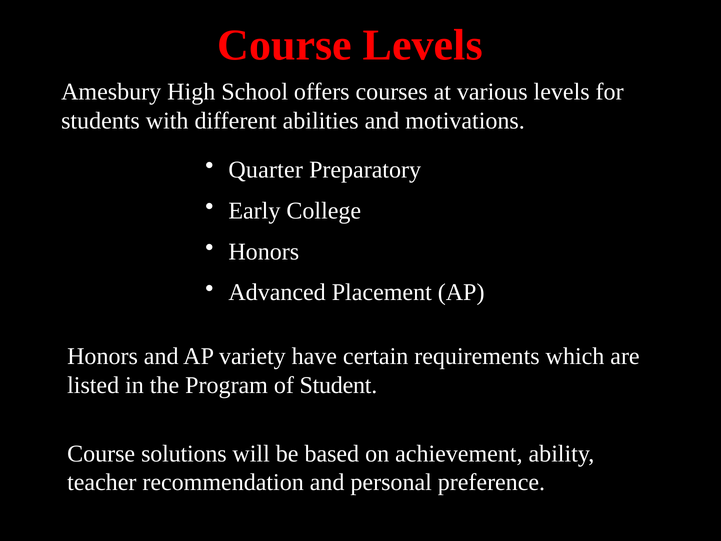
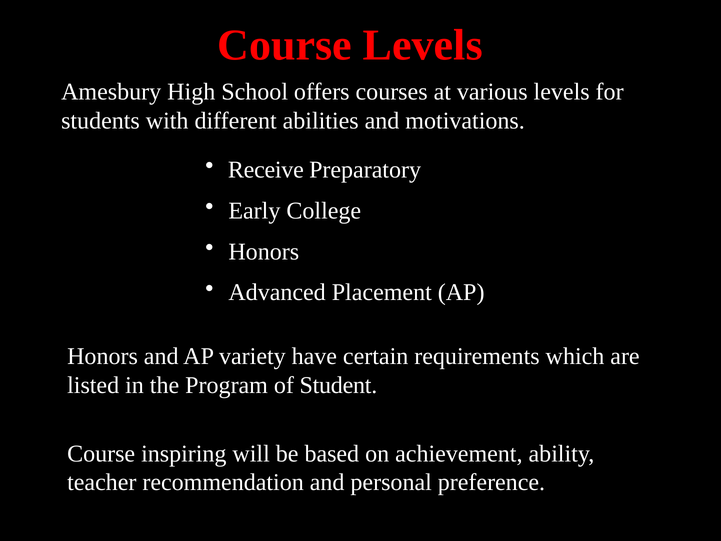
Quarter: Quarter -> Receive
solutions: solutions -> inspiring
